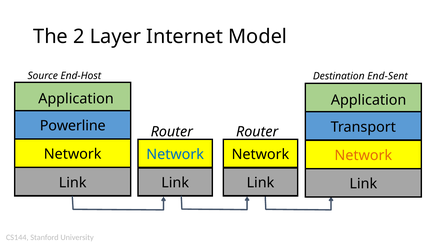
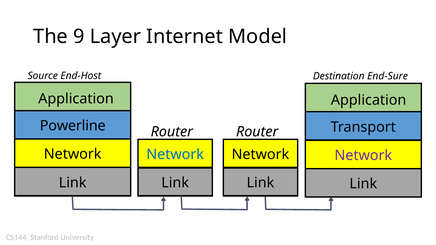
2: 2 -> 9
End-Sent: End-Sent -> End-Sure
Network at (363, 156) colour: orange -> purple
